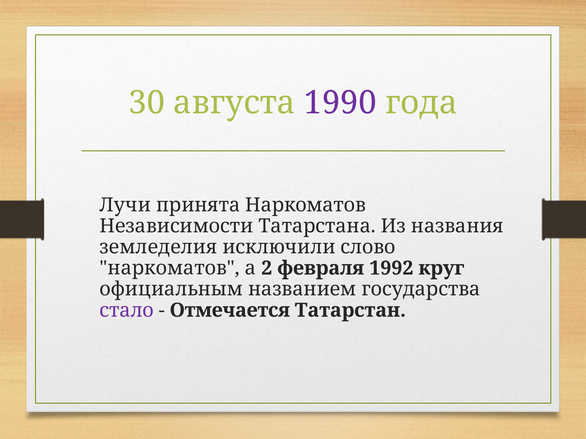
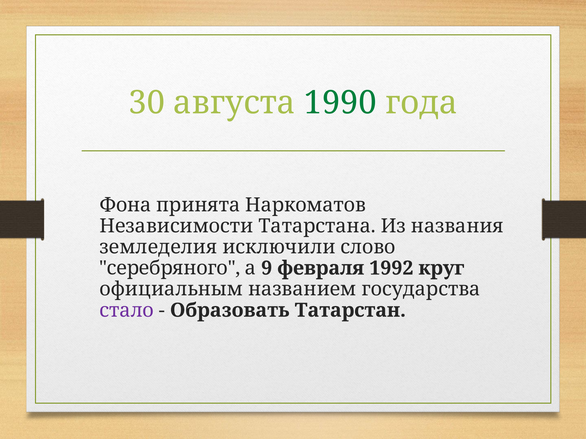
1990 colour: purple -> green
Лучи: Лучи -> Фона
наркоматов at (170, 268): наркоматов -> серебряного
2: 2 -> 9
Отмечается: Отмечается -> Образовать
